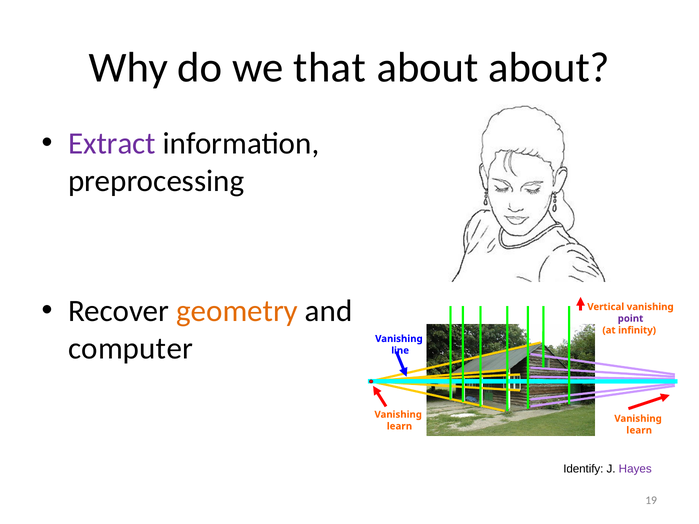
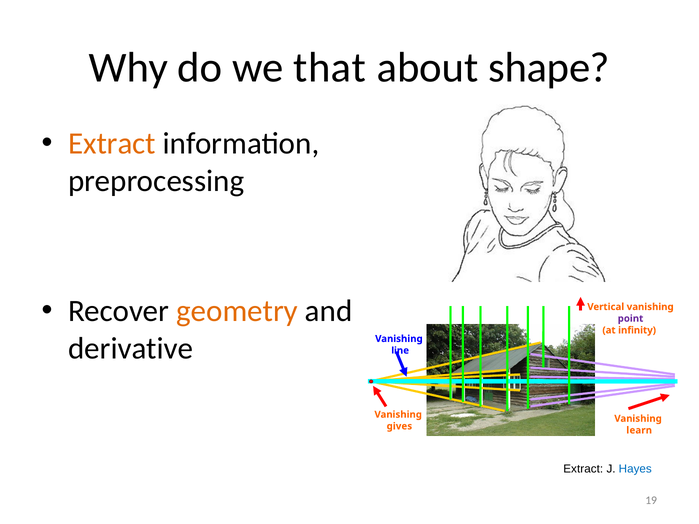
about about: about -> shape
Extract at (112, 144) colour: purple -> orange
computer: computer -> derivative
learn at (399, 426): learn -> gives
Identify at (583, 469): Identify -> Extract
Hayes colour: purple -> blue
